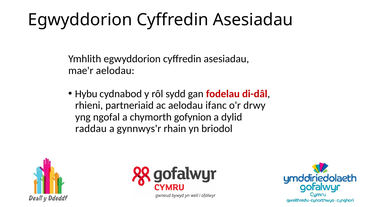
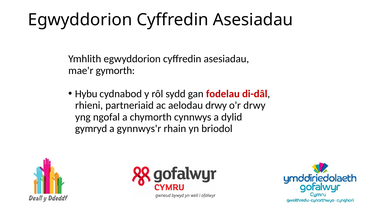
mae'r aelodau: aelodau -> gymorth
aelodau ifanc: ifanc -> drwy
gofynion: gofynion -> cynnwys
raddau: raddau -> gymryd
